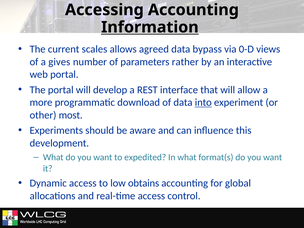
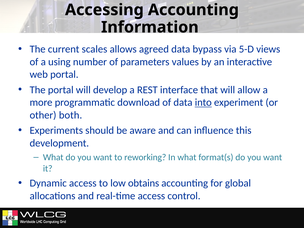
Information underline: present -> none
0-D: 0-D -> 5-D
gives: gives -> using
rather: rather -> values
most: most -> both
expedited: expedited -> reworking
